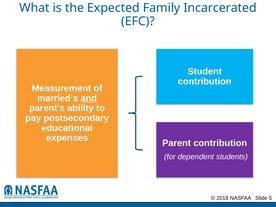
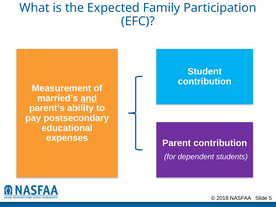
Incarcerated: Incarcerated -> Participation
